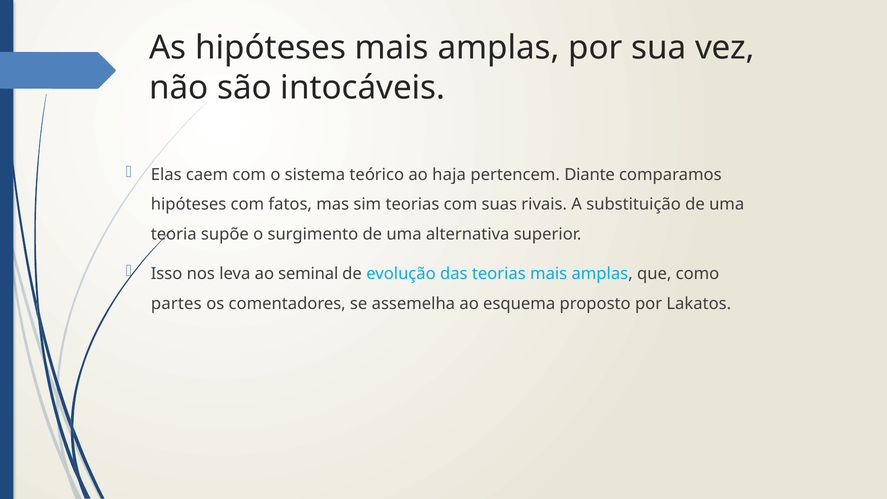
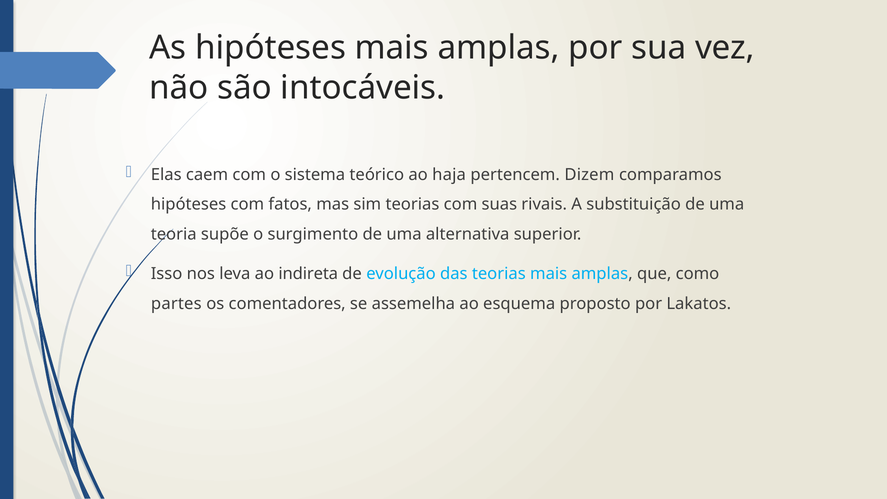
Diante: Diante -> Dizem
seminal: seminal -> indireta
